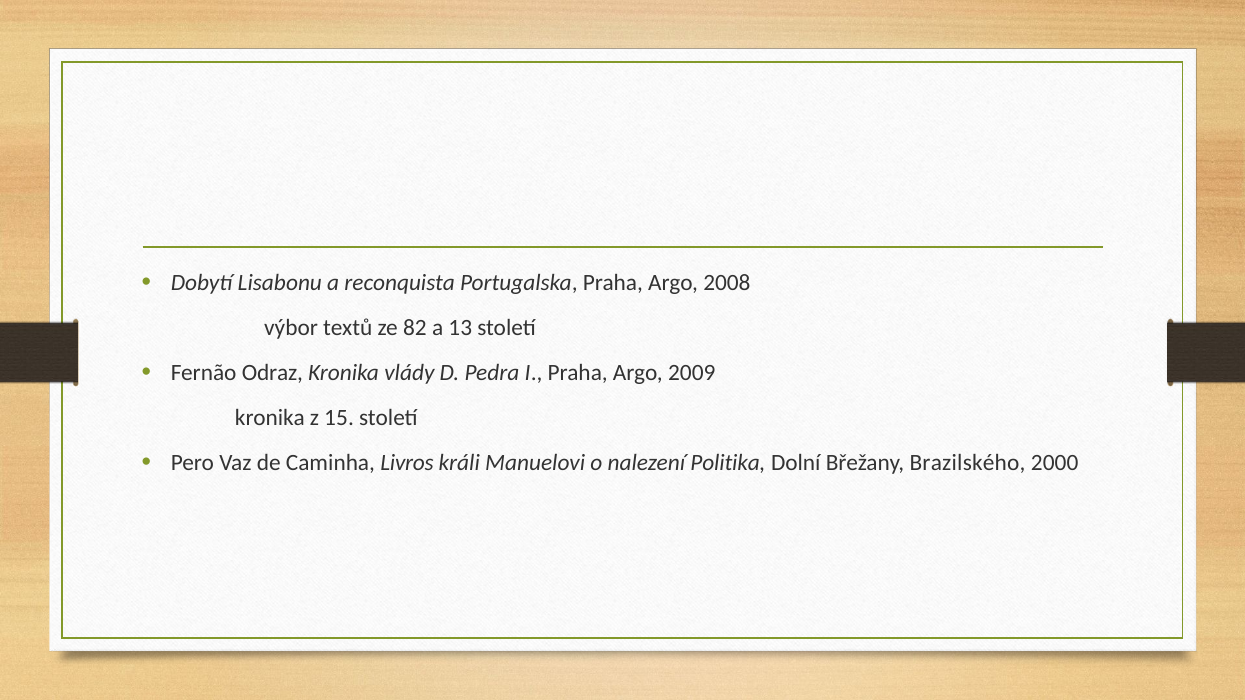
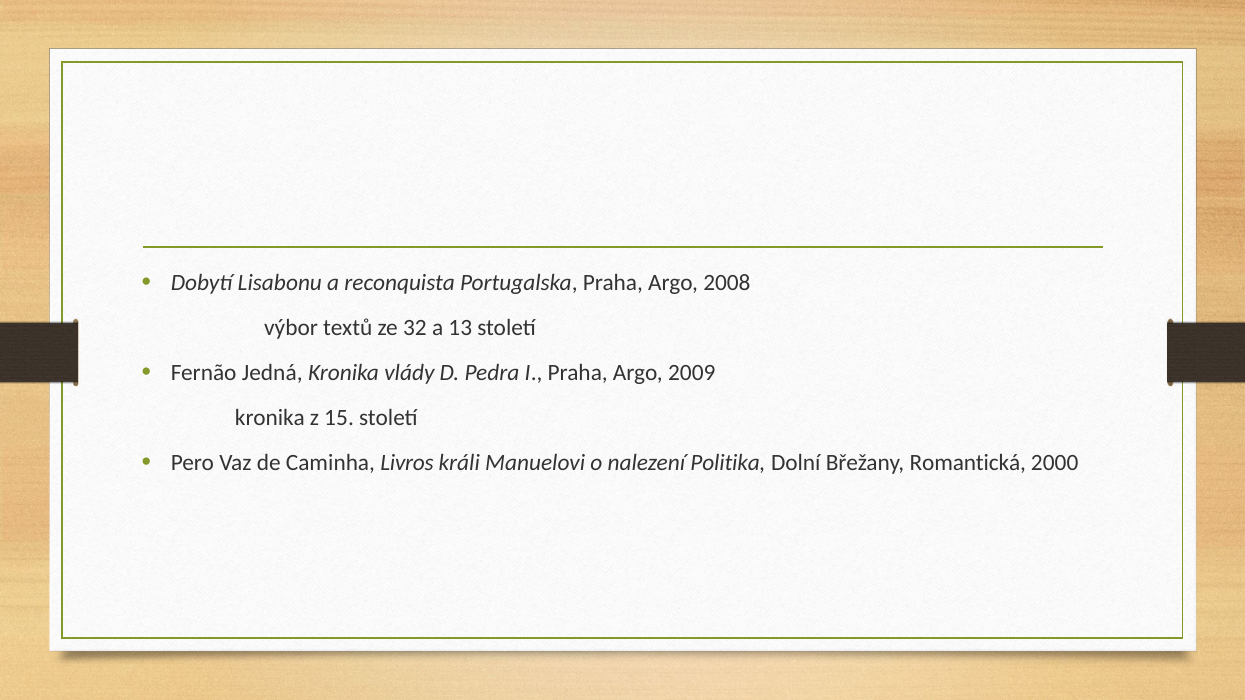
82: 82 -> 32
Odraz: Odraz -> Jedná
Brazilského: Brazilského -> Romantická
